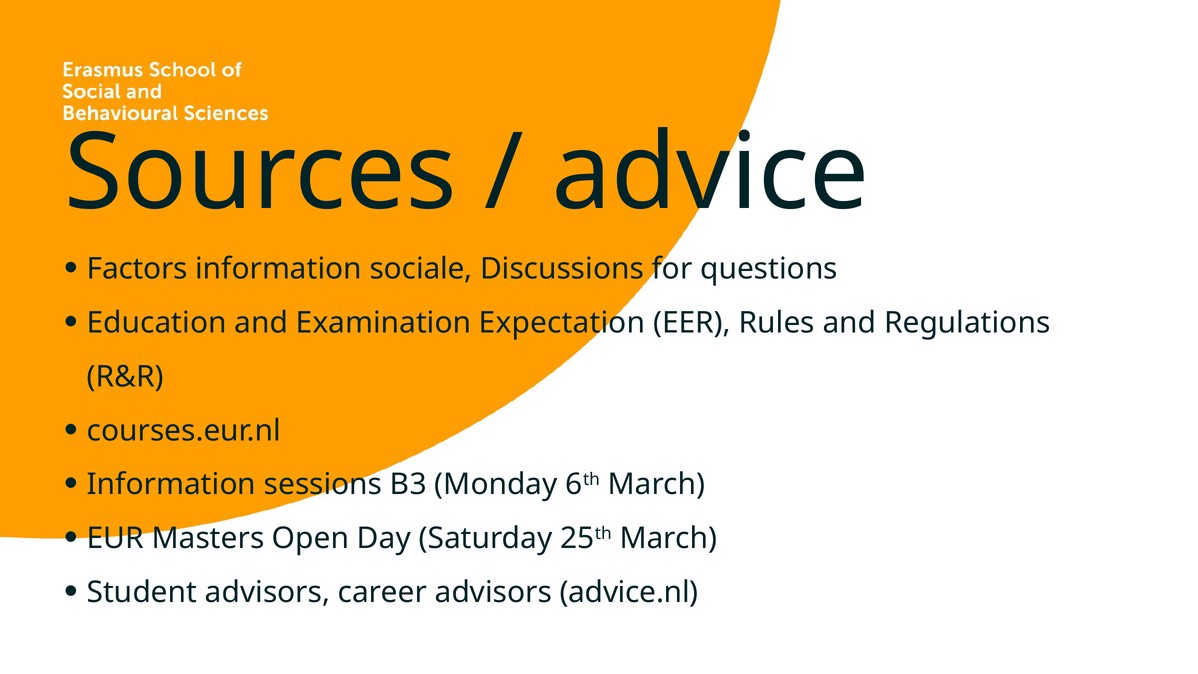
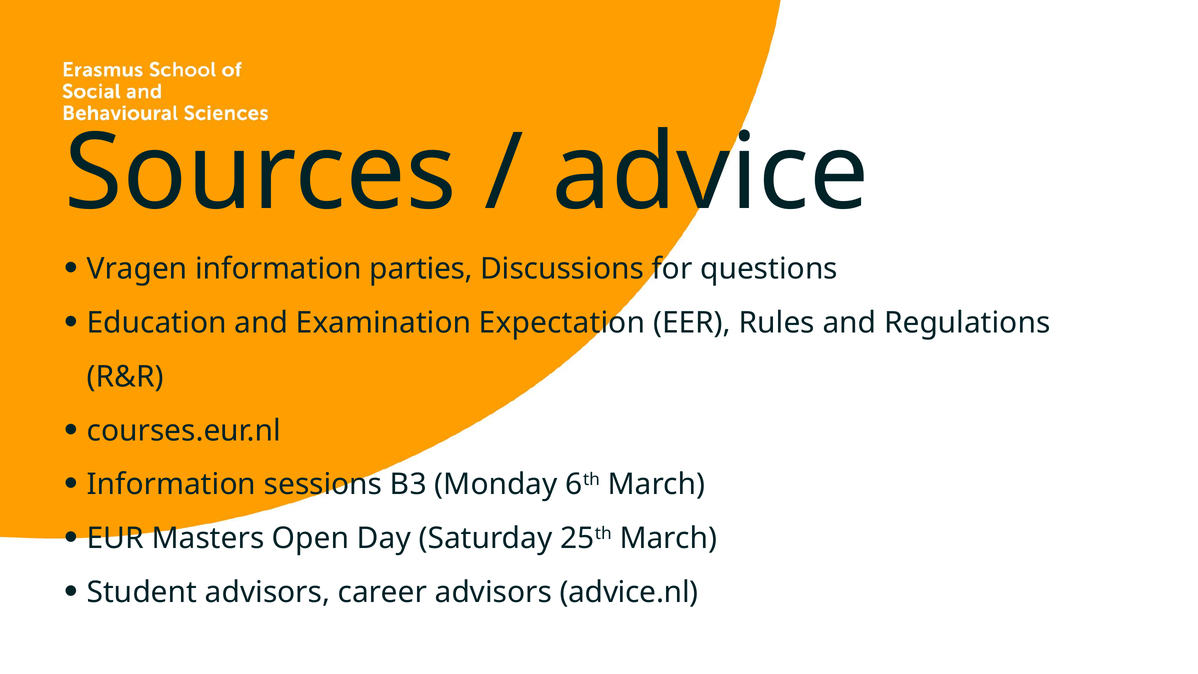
Factors: Factors -> Vragen
sociale: sociale -> parties
